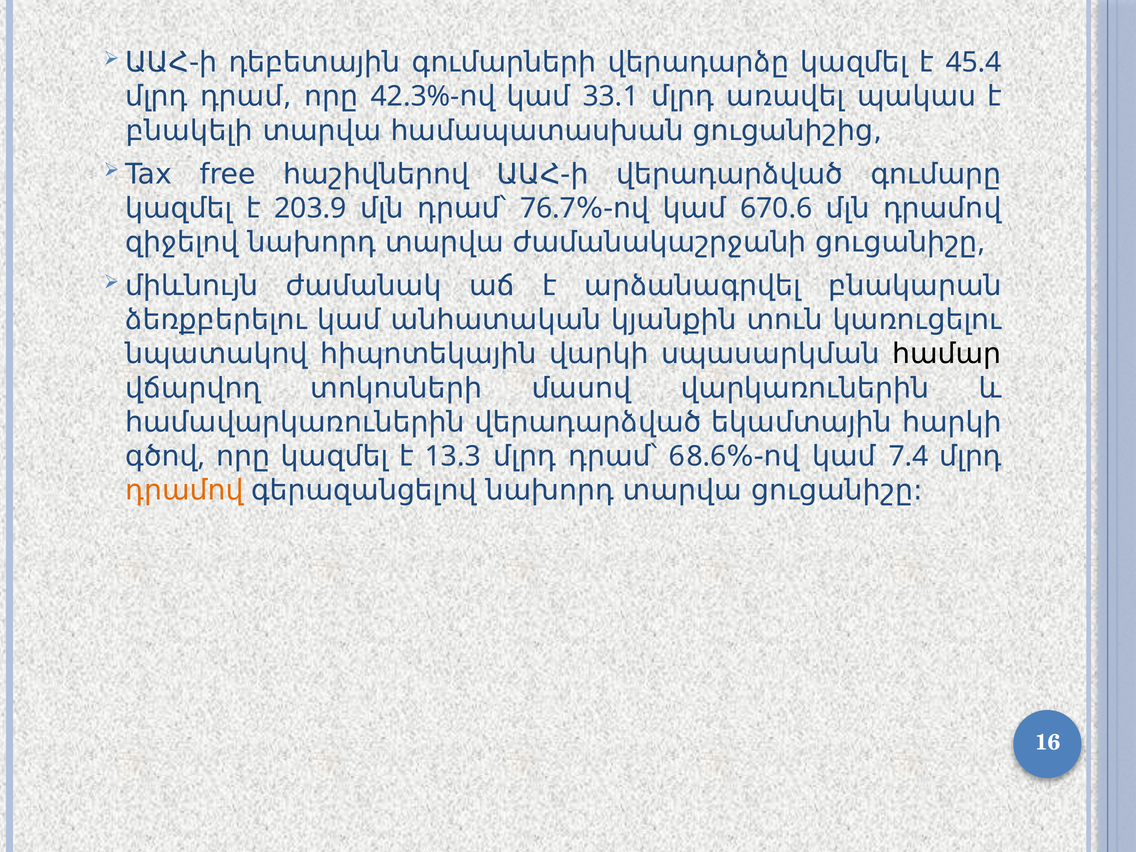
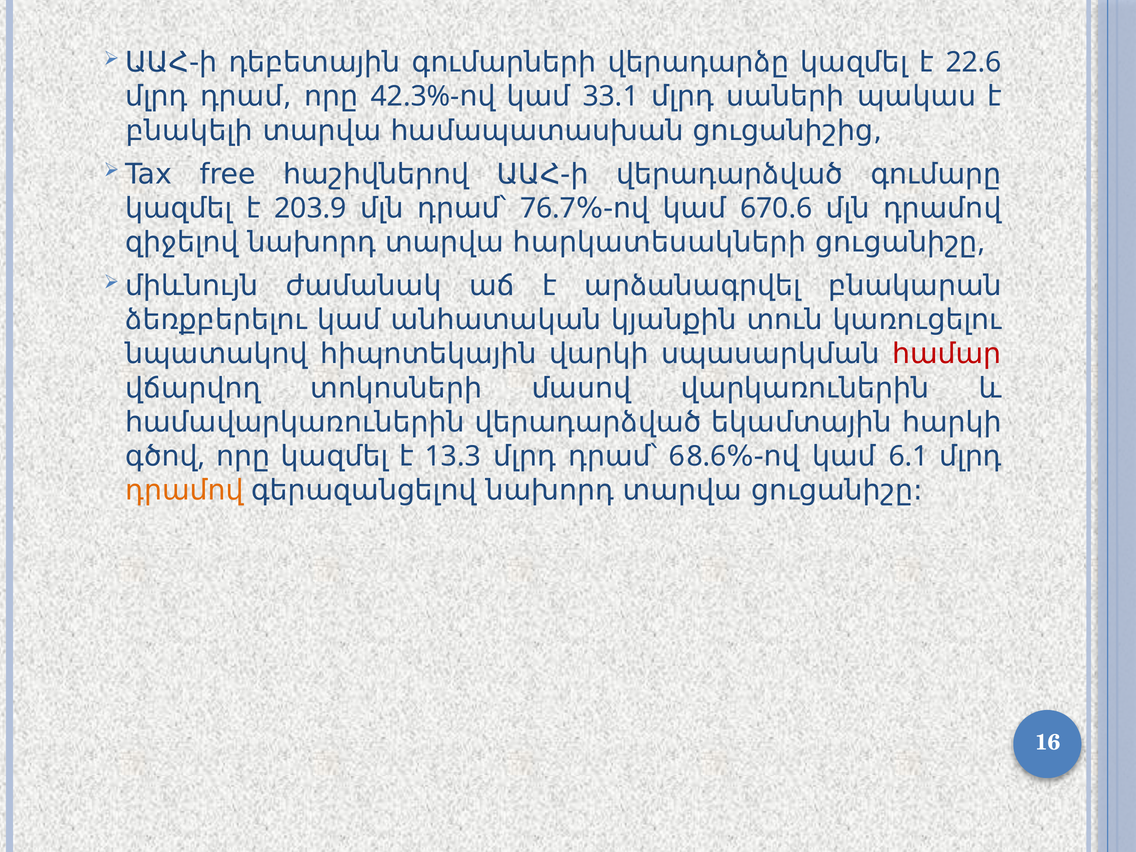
45.4: 45.4 -> 22.6
առավել: առավել -> սաների
ժամանակաշրջանի: ժամանակաշրջանի -> հարկատեսակների
համար colour: black -> red
7.4: 7.4 -> 6.1
